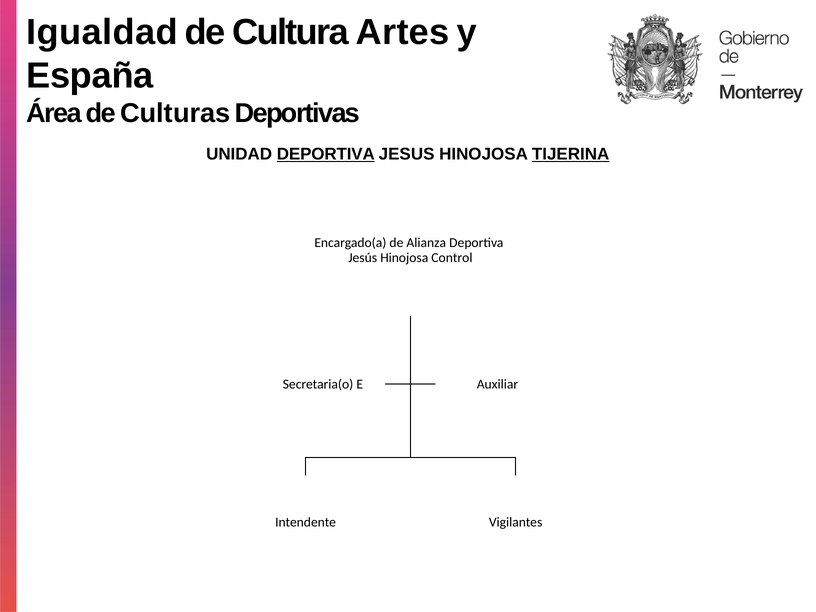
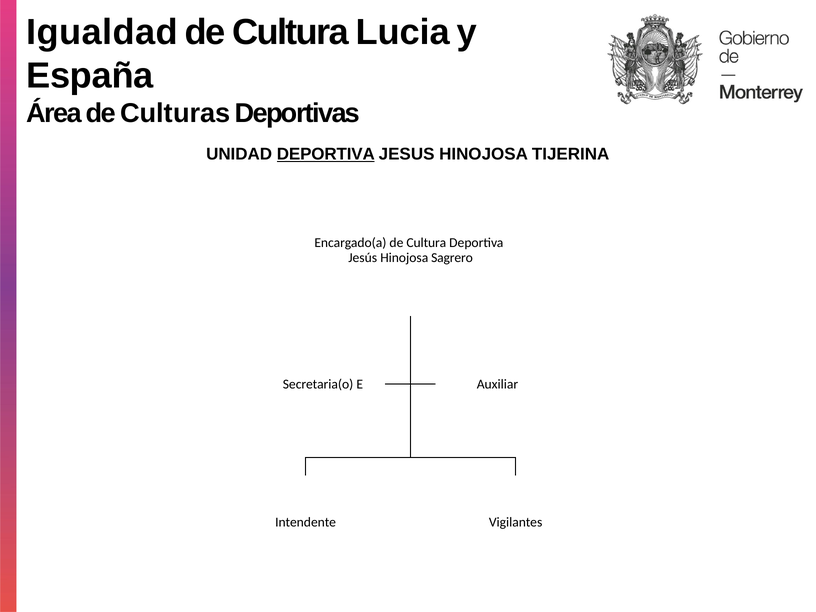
Artes: Artes -> Lucia
TIJERINA underline: present -> none
Alianza at (426, 243): Alianza -> Cultura
Control: Control -> Sagrero
